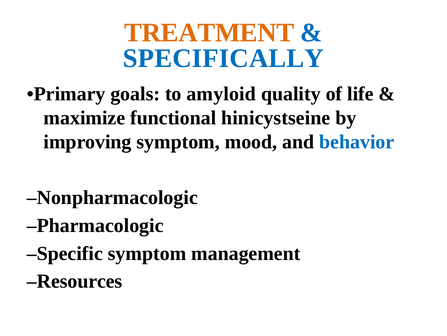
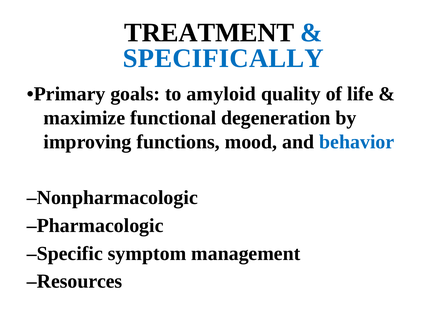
TREATMENT colour: orange -> black
hinicystseine: hinicystseine -> degeneration
improving symptom: symptom -> functions
